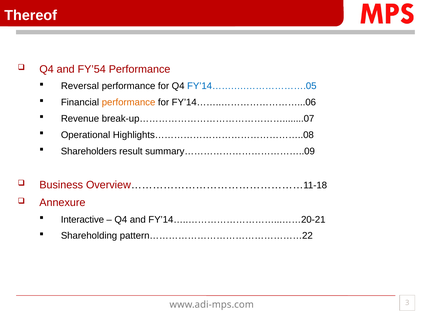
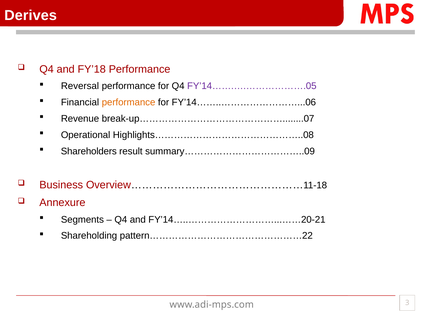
Thereof: Thereof -> Derives
FY’54: FY’54 -> FY’18
FY’14…….….……………….05 colour: blue -> purple
Interactive: Interactive -> Segments
